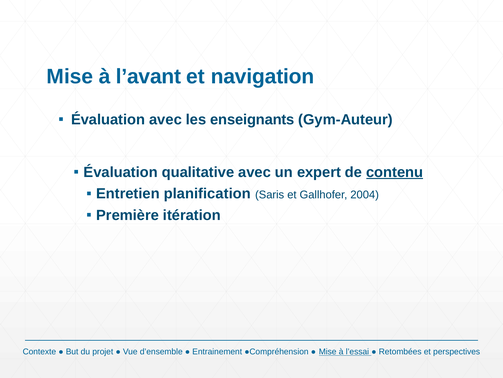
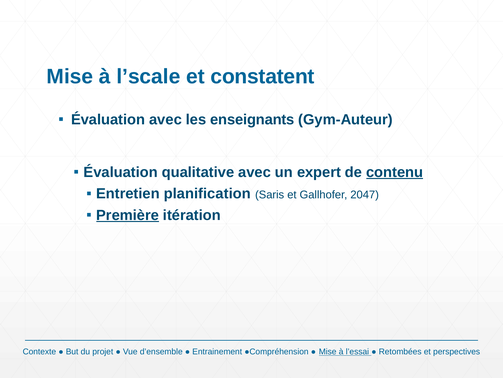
l’avant: l’avant -> l’scale
navigation: navigation -> constatent
2004: 2004 -> 2047
Première underline: none -> present
